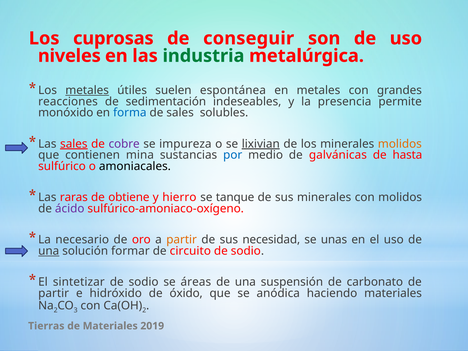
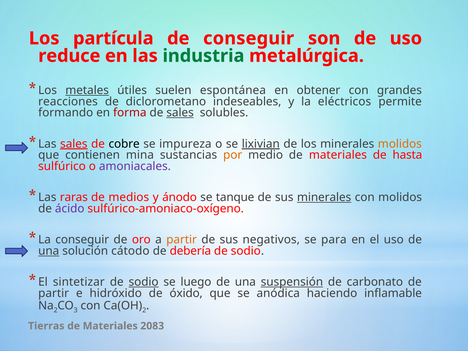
cuprosas: cuprosas -> partícula
niveles: niveles -> reduce
en metales: metales -> obtener
sedimentación: sedimentación -> diclorometano
presencia: presencia -> eléctricos
monóxido: monóxido -> formando
forma colour: blue -> red
sales at (180, 113) underline: none -> present
cobre colour: purple -> black
por colour: blue -> orange
medio de galvánicas: galvánicas -> materiales
amoniacales colour: black -> purple
obtiene: obtiene -> medios
hierro: hierro -> ánodo
minerales at (324, 197) underline: none -> present
La necesario: necesario -> conseguir
necesidad: necesidad -> negativos
unas: unas -> para
formar: formar -> cátodo
circuito: circuito -> debería
sodio at (144, 282) underline: none -> present
áreas: áreas -> luego
suspensión underline: none -> present
haciendo materiales: materiales -> inflamable
2019: 2019 -> 2083
